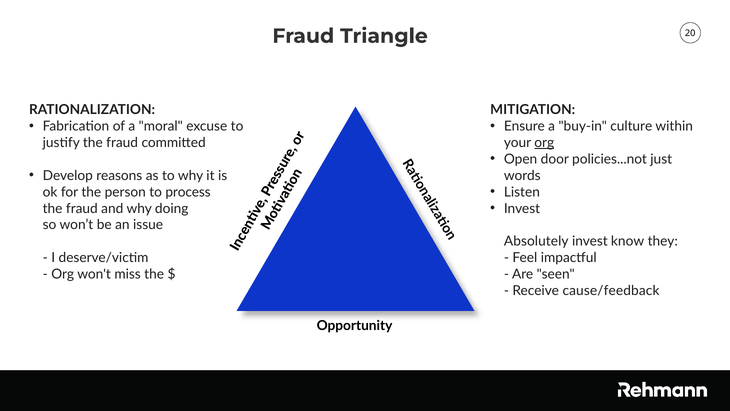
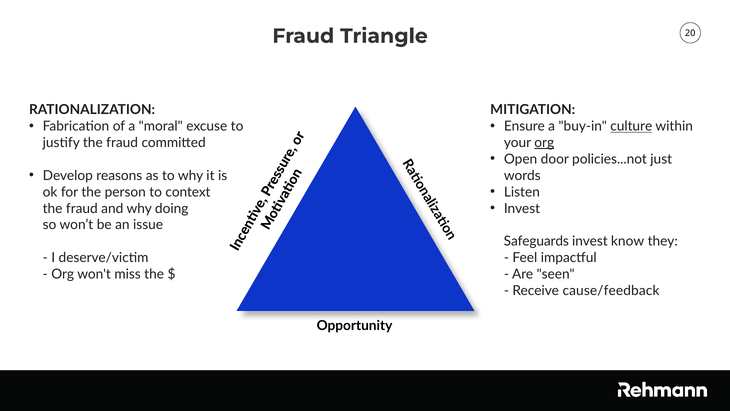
culture underline: none -> present
process: process -> context
Absolutely: Absolutely -> Safeguards
